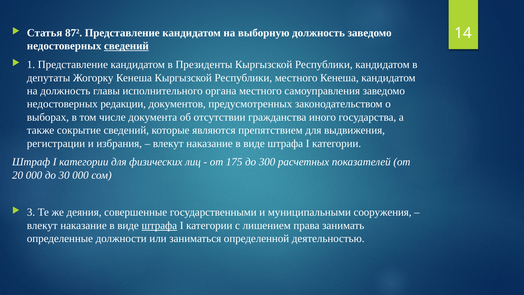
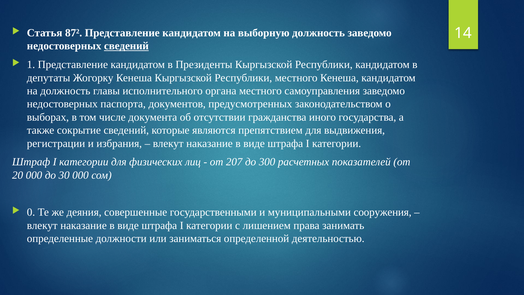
редакции: редакции -> паспорта
175: 175 -> 207
3: 3 -> 0
штрафа at (159, 225) underline: present -> none
